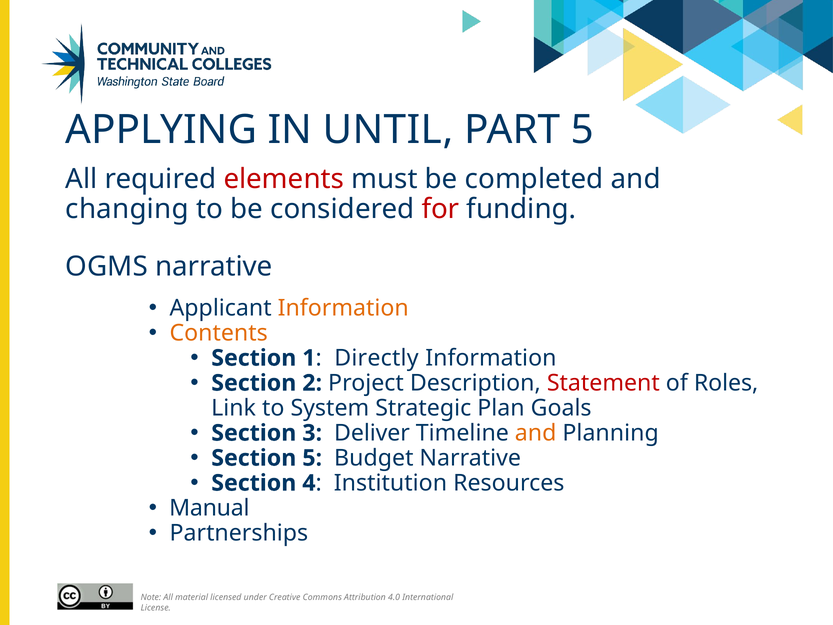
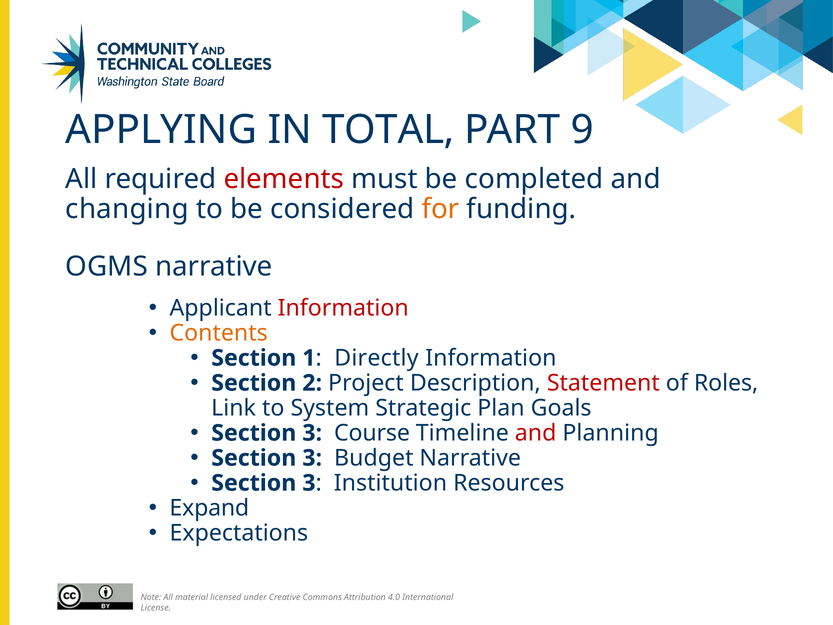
UNTIL: UNTIL -> TOTAL
PART 5: 5 -> 9
for colour: red -> orange
Information at (343, 308) colour: orange -> red
Deliver: Deliver -> Course
and at (536, 433) colour: orange -> red
5 at (312, 458): 5 -> 3
4 at (309, 483): 4 -> 3
Manual: Manual -> Expand
Partnerships: Partnerships -> Expectations
